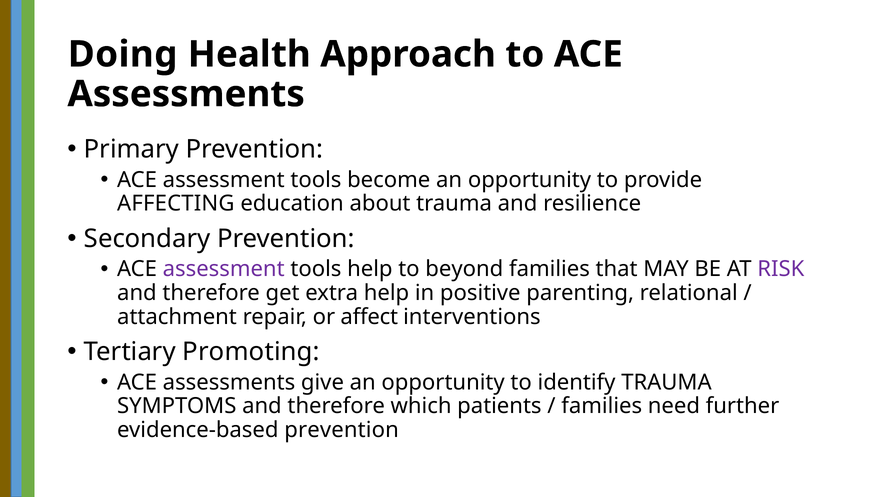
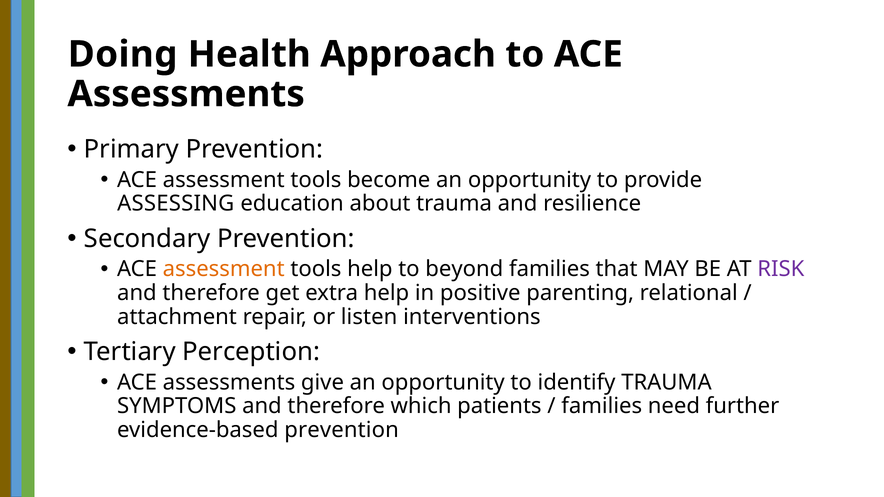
AFFECTING: AFFECTING -> ASSESSING
assessment at (224, 269) colour: purple -> orange
affect: affect -> listen
Promoting: Promoting -> Perception
